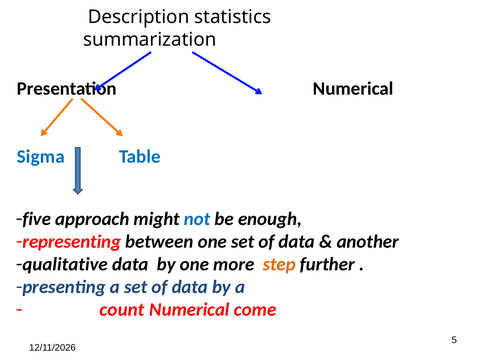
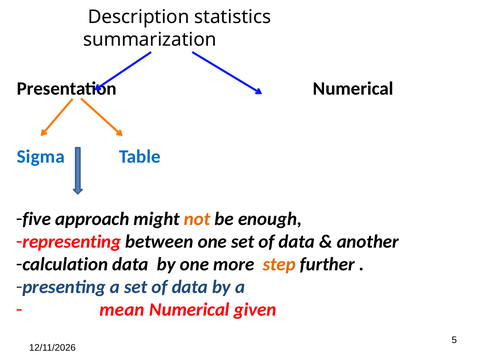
not colour: blue -> orange
qualitative: qualitative -> calculation
count: count -> mean
come: come -> given
